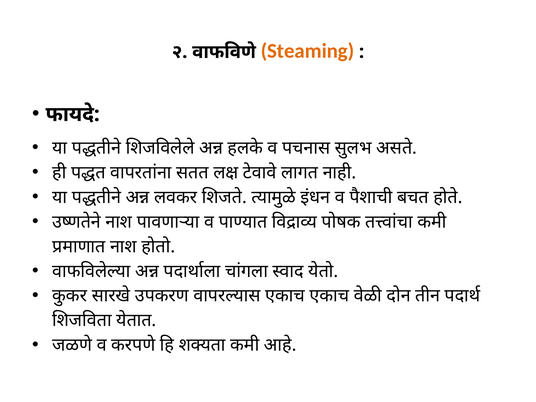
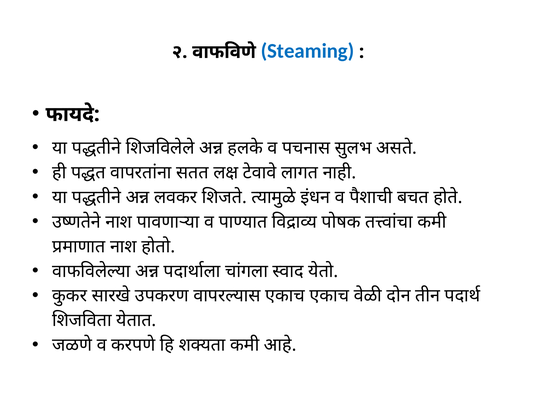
Steaming colour: orange -> blue
